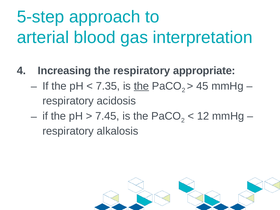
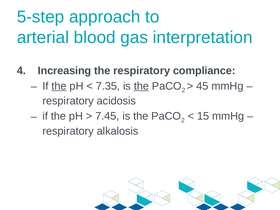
appropriate: appropriate -> compliance
the at (59, 86) underline: none -> present
12: 12 -> 15
